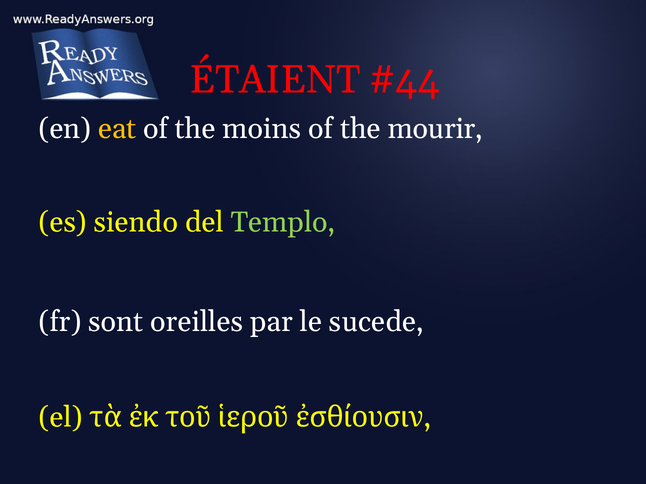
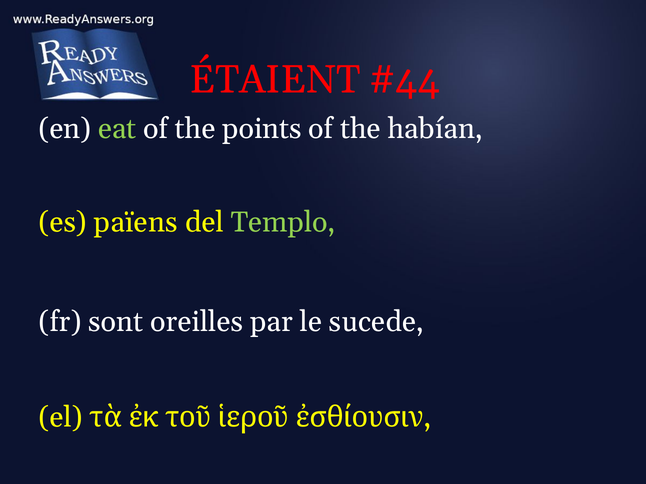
eat colour: yellow -> light green
moins: moins -> points
mourir: mourir -> habían
siendo: siendo -> païens
